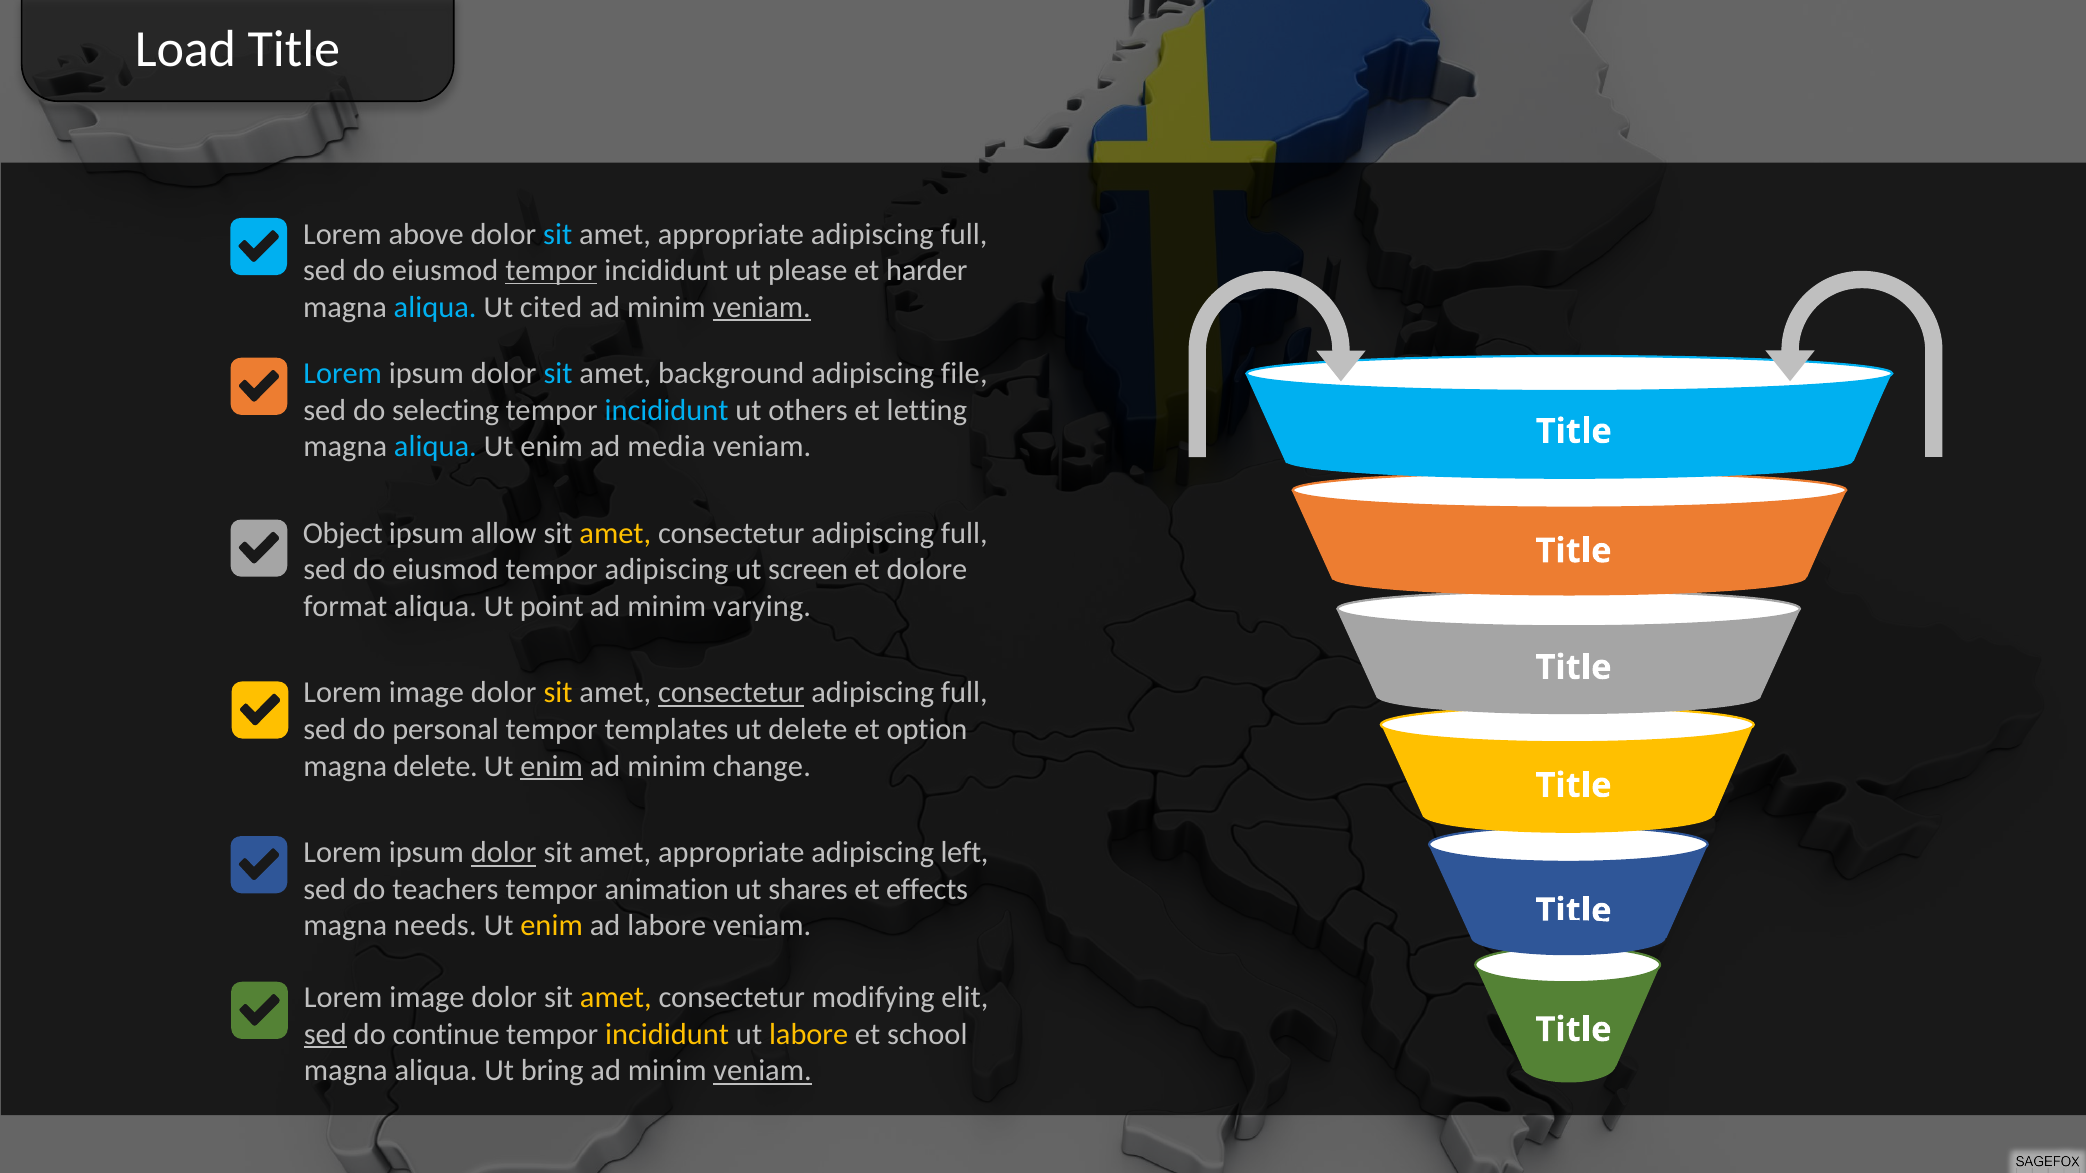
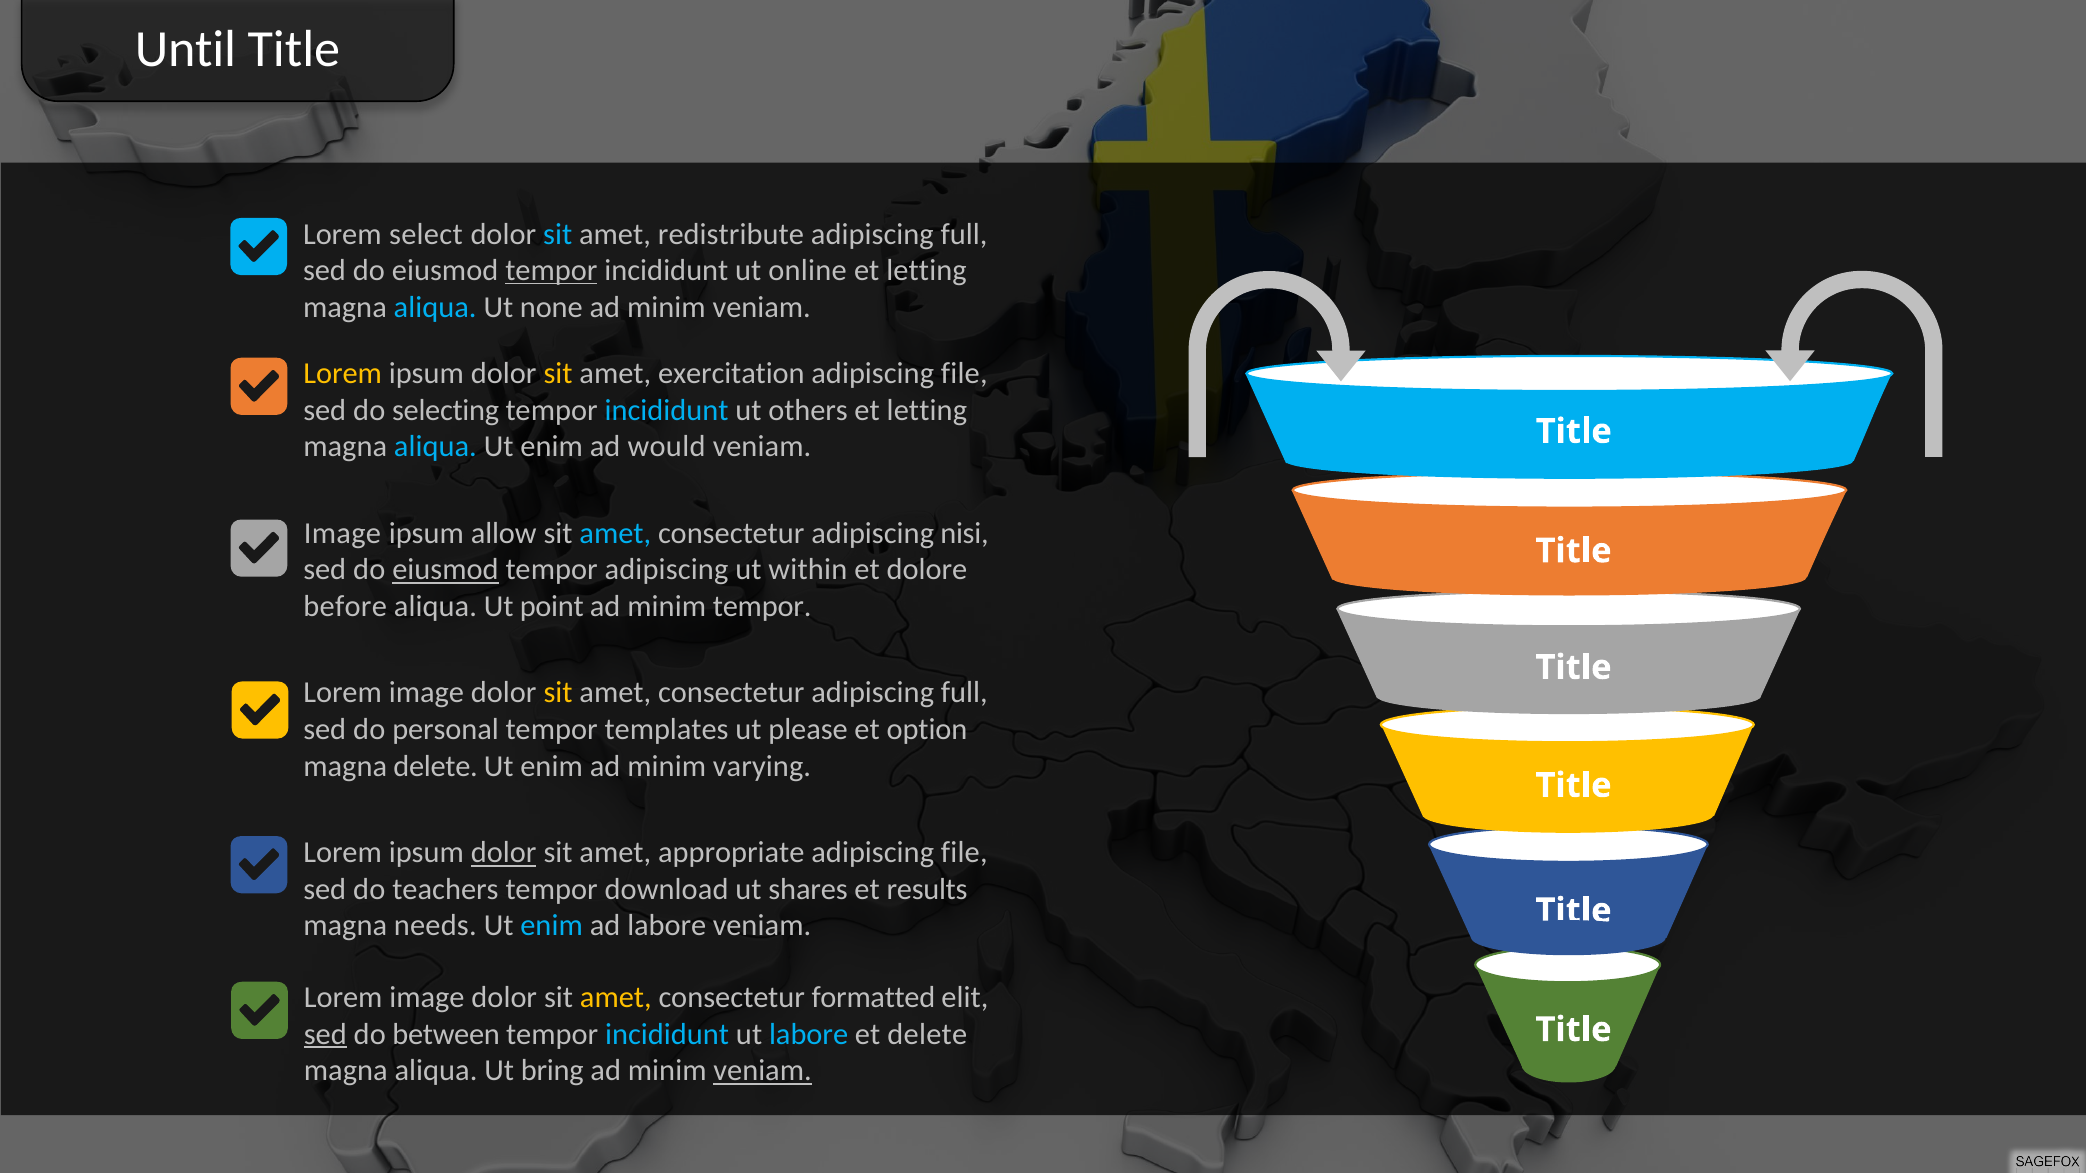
Load: Load -> Until
above: above -> select
appropriate at (731, 234): appropriate -> redistribute
please: please -> online
harder at (927, 271): harder -> letting
cited: cited -> none
veniam at (762, 307) underline: present -> none
Lorem at (343, 374) colour: light blue -> yellow
sit at (558, 374) colour: light blue -> yellow
background: background -> exercitation
media: media -> would
Object at (343, 534): Object -> Image
amet at (615, 534) colour: yellow -> light blue
full at (964, 534): full -> nisi
eiusmod at (445, 570) underline: none -> present
screen: screen -> within
format: format -> before
minim varying: varying -> tempor
consectetur at (731, 693) underline: present -> none
ut delete: delete -> please
enim at (552, 766) underline: present -> none
change: change -> varying
left at (964, 853): left -> file
animation: animation -> download
effects: effects -> results
enim at (552, 926) colour: yellow -> light blue
modifying: modifying -> formatted
continue: continue -> between
incididunt at (667, 1035) colour: yellow -> light blue
labore at (809, 1035) colour: yellow -> light blue
et school: school -> delete
